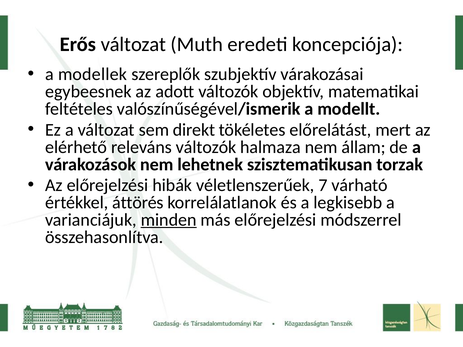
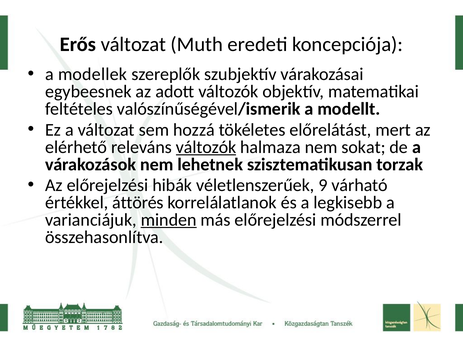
direkt: direkt -> hozzá
változók at (206, 147) underline: none -> present
állam: állam -> sokat
7: 7 -> 9
